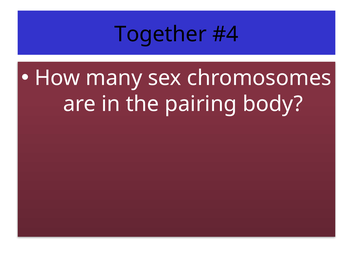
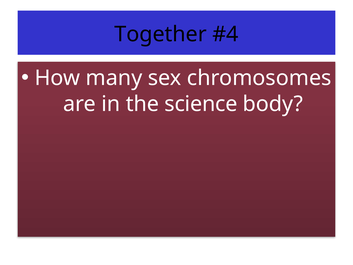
pairing: pairing -> science
